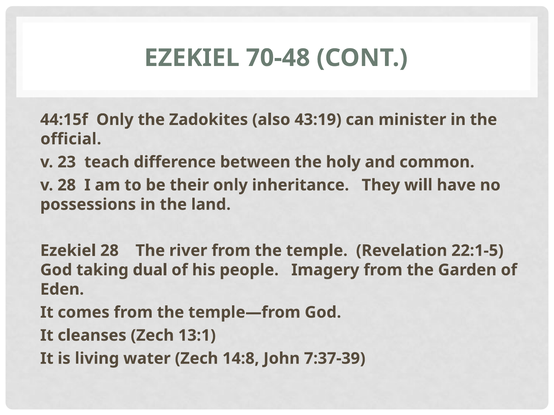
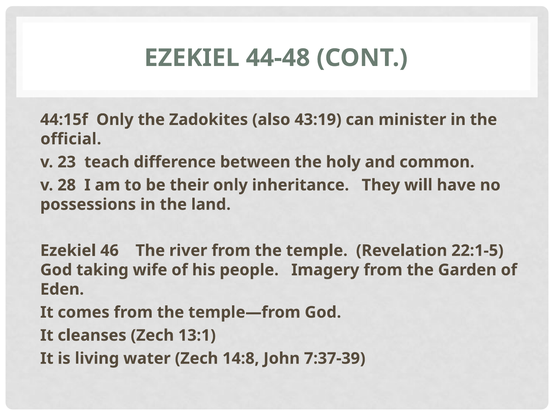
70-48: 70-48 -> 44-48
Ezekiel 28: 28 -> 46
dual: dual -> wife
